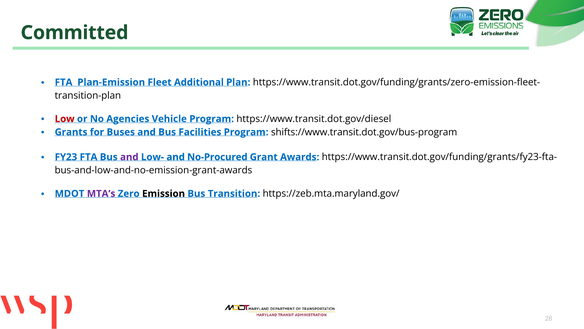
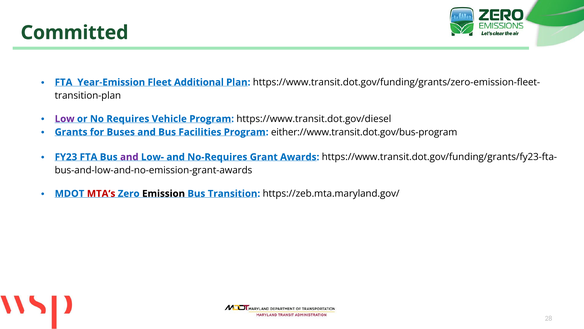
Plan-Emission: Plan-Emission -> Year-Emission
Low colour: red -> purple
Agencies: Agencies -> Requires
shifts://www.transit.dot.gov/bus-program: shifts://www.transit.dot.gov/bus-program -> either://www.transit.dot.gov/bus-program
No-Procured: No-Procured -> No-Requires
MTA’s colour: purple -> red
